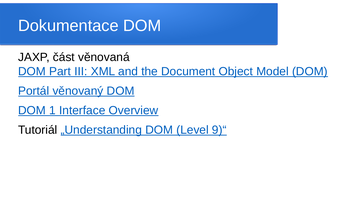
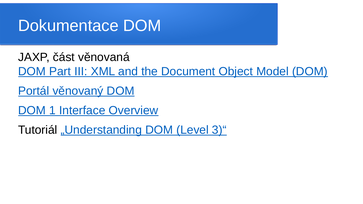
9)“: 9)“ -> 3)“
